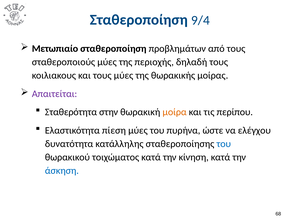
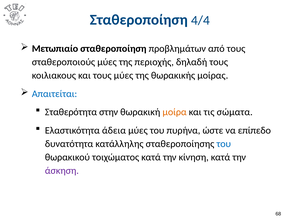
9/4: 9/4 -> 4/4
Απαιτείται colour: purple -> blue
περίπου: περίπου -> σώματα
πίεση: πίεση -> άδεια
ελέγχου: ελέγχου -> επίπεδο
άσκηση colour: blue -> purple
